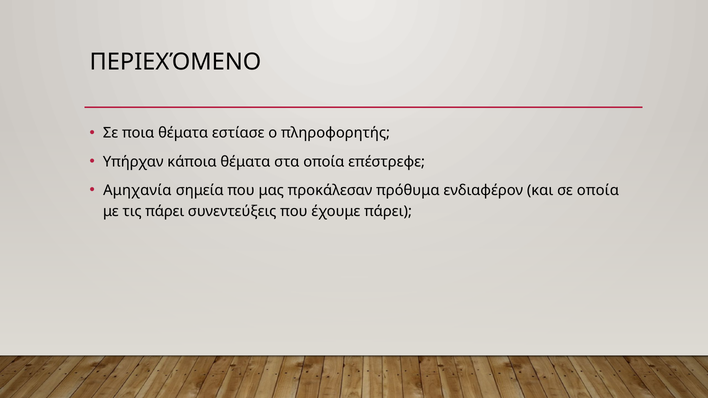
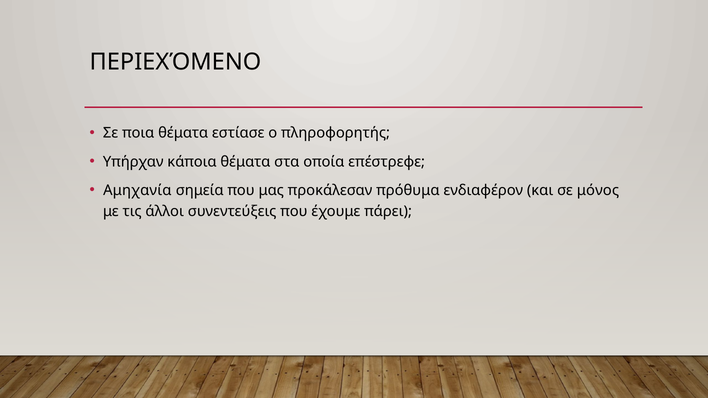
σε οποία: οποία -> μόνος
τις πάρει: πάρει -> άλλοι
